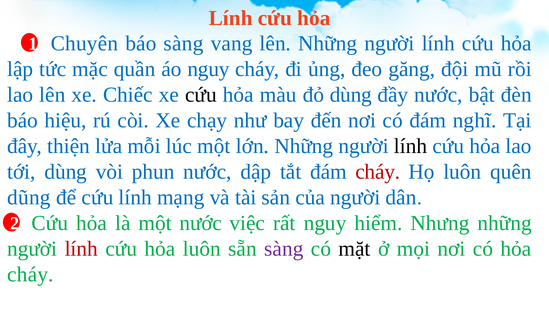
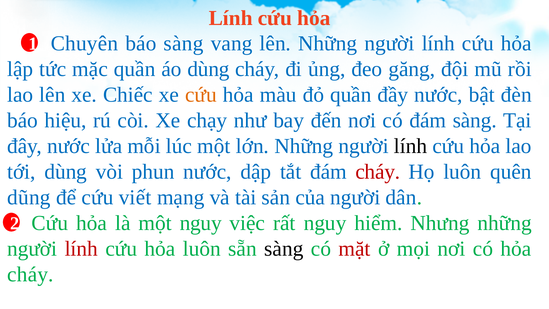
áo nguy: nguy -> dùng
cứu at (201, 95) colour: black -> orange
đỏ dùng: dùng -> quần
đám nghĩ: nghĩ -> sàng
đây thiện: thiện -> nước
cứu lính: lính -> viết
một nước: nước -> nguy
sàng at (284, 249) colour: purple -> black
mặt colour: black -> red
